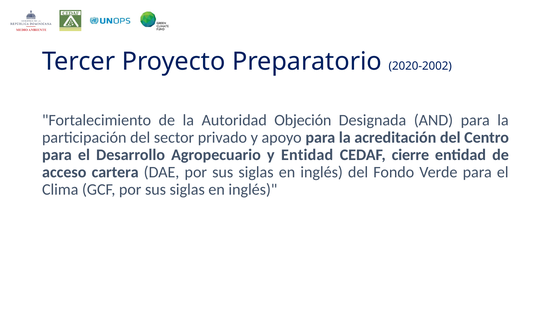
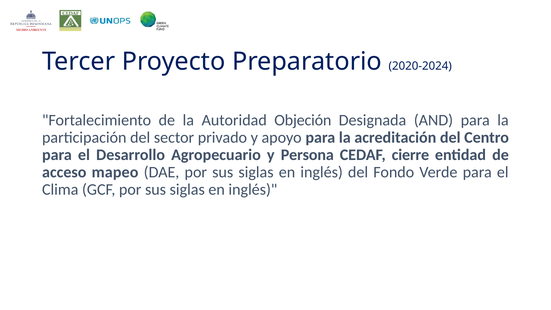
2020-2002: 2020-2002 -> 2020-2024
y Entidad: Entidad -> Persona
cartera: cartera -> mapeo
